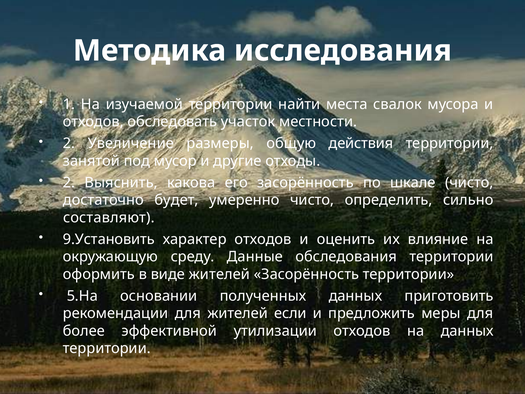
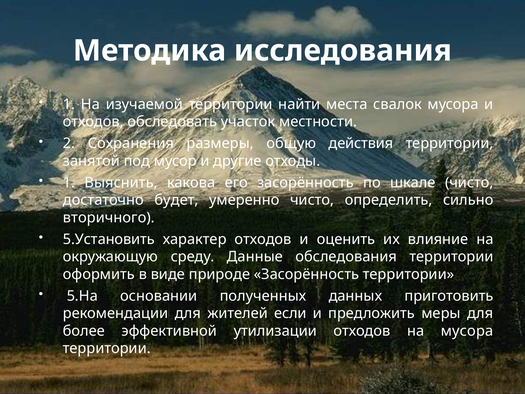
Увеличение: Увеличение -> Сохранения
2 at (69, 182): 2 -> 1
составляют: составляют -> вторичного
9.Установить: 9.Установить -> 5.Установить
виде жителей: жителей -> природе
на данных: данных -> мусора
